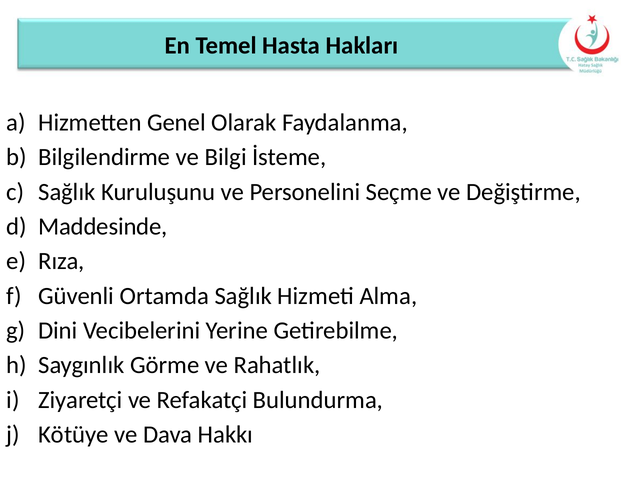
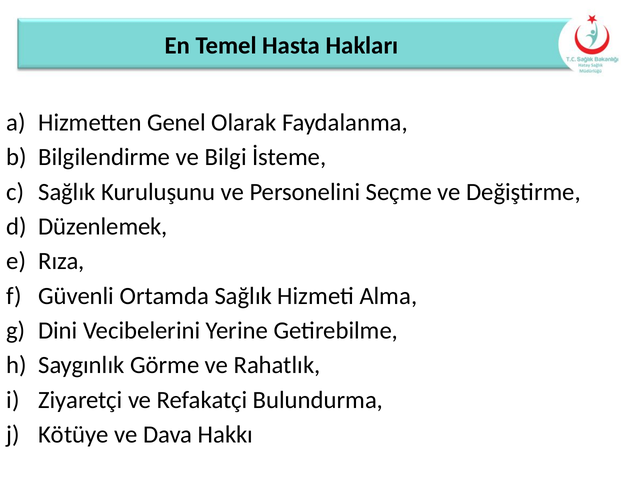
Maddesinde: Maddesinde -> Düzenlemek
